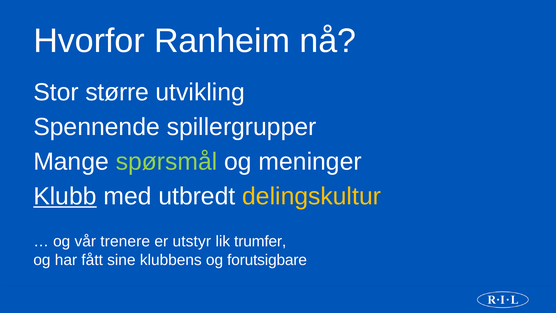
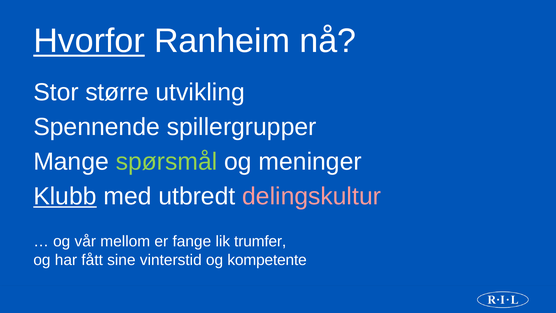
Hvorfor underline: none -> present
delingskultur colour: yellow -> pink
trenere: trenere -> mellom
utstyr: utstyr -> fange
klubbens: klubbens -> vinterstid
forutsigbare: forutsigbare -> kompetente
